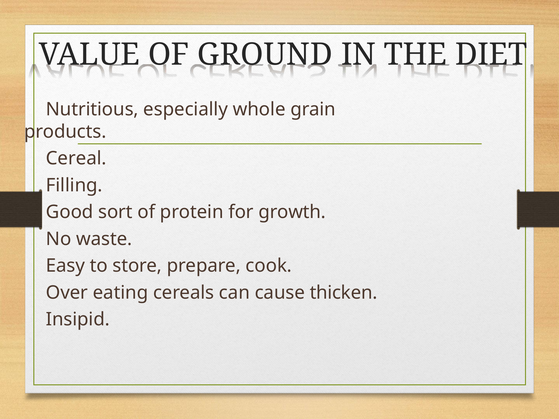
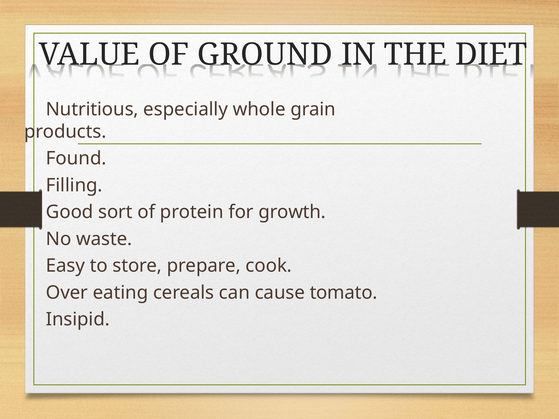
Cereal: Cereal -> Found
thicken: thicken -> tomato
